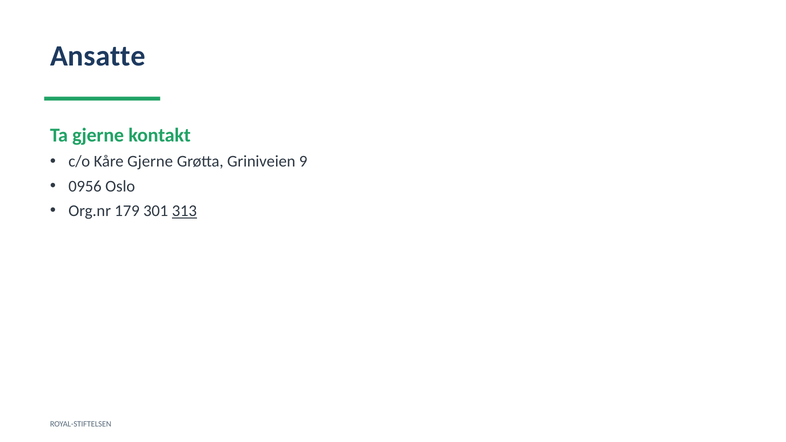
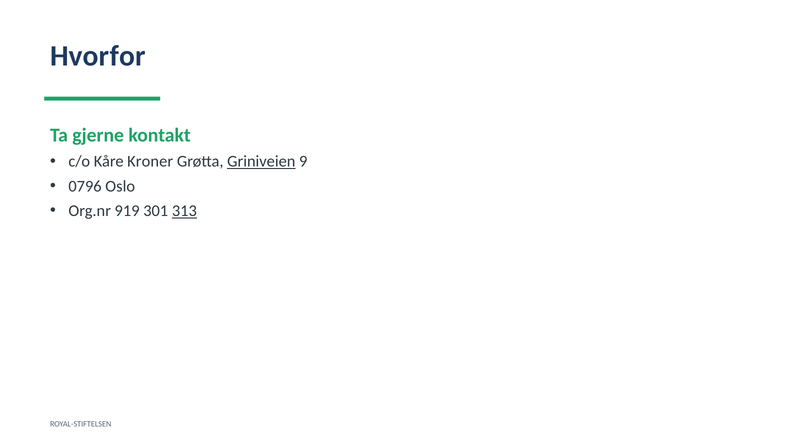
Ansatte: Ansatte -> Hvorfor
Kåre Gjerne: Gjerne -> Kroner
Griniveien underline: none -> present
0956: 0956 -> 0796
179: 179 -> 919
